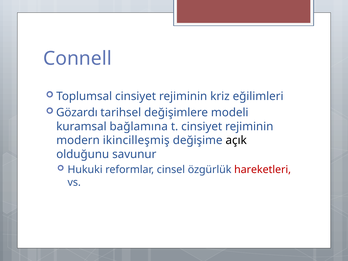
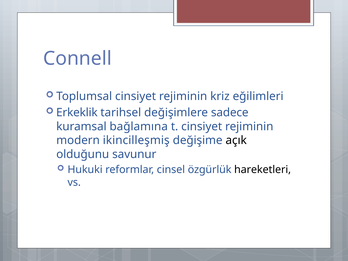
Gözardı: Gözardı -> Erkeklik
modeli: modeli -> sadece
hareketleri colour: red -> black
